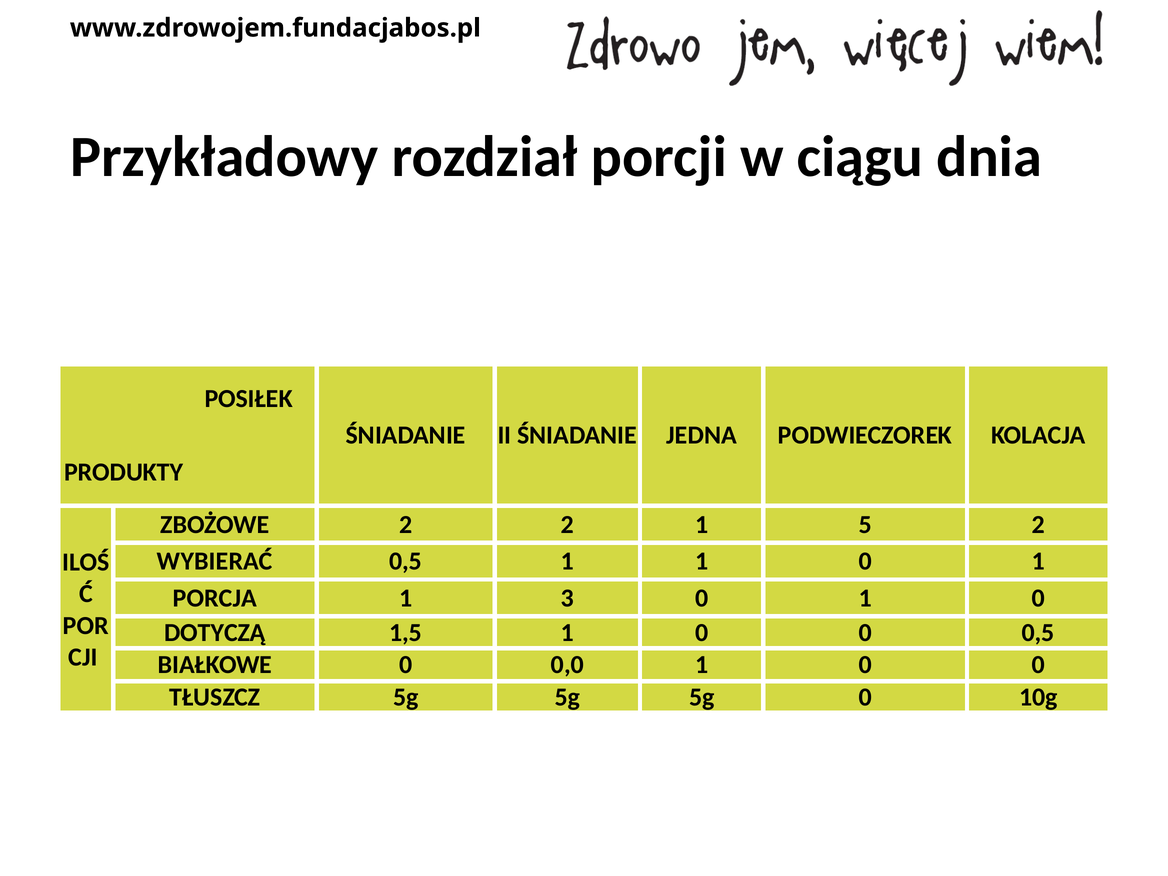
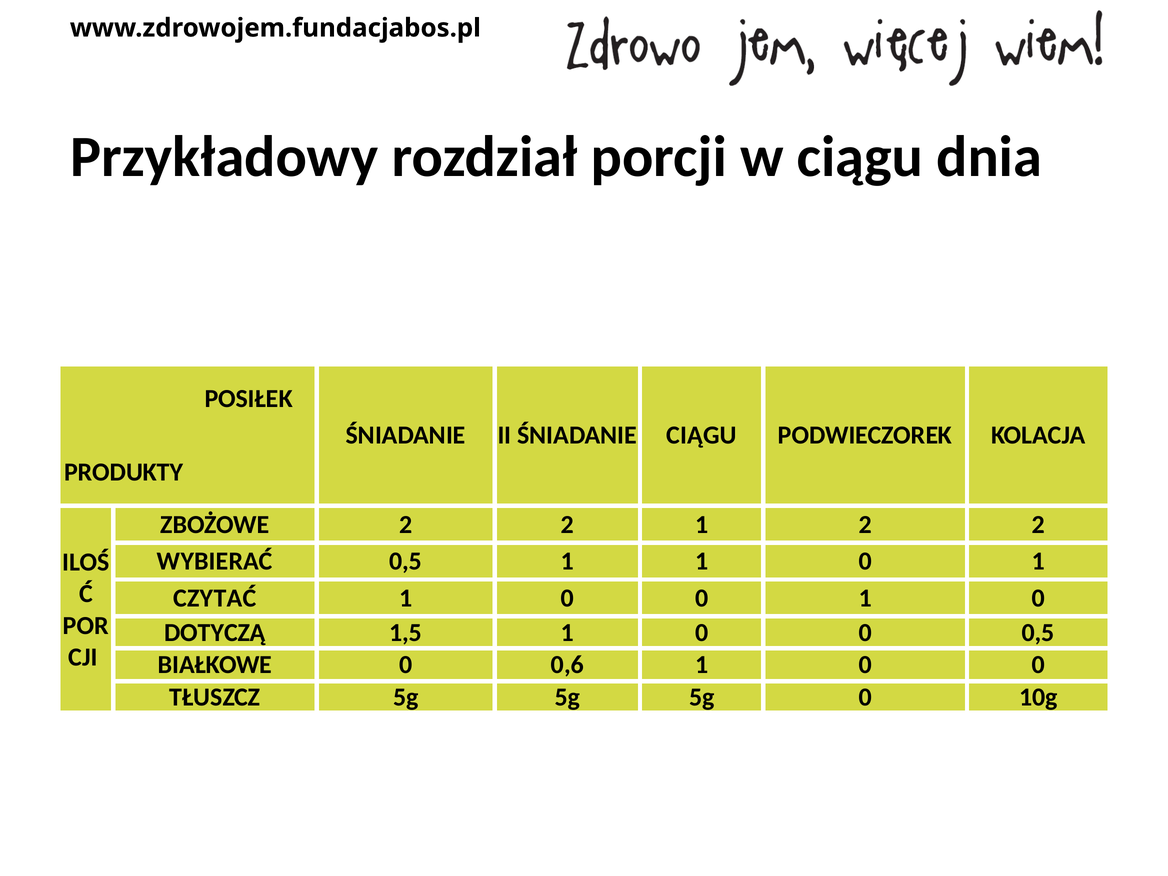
ŚNIADANIE JEDNA: JEDNA -> CIĄGU
1 5: 5 -> 2
PORCJA: PORCJA -> CZYTAĆ
3 at (567, 598): 3 -> 0
0,0: 0,0 -> 0,6
